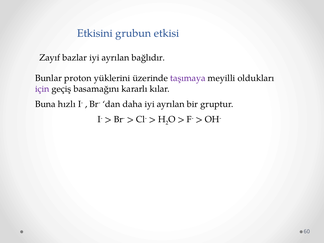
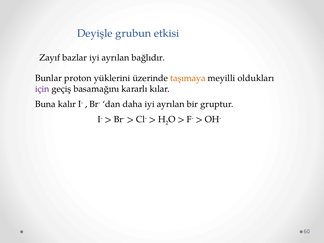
Etkisini: Etkisini -> Deyişle
taşımaya colour: purple -> orange
hızlı: hızlı -> kalır
